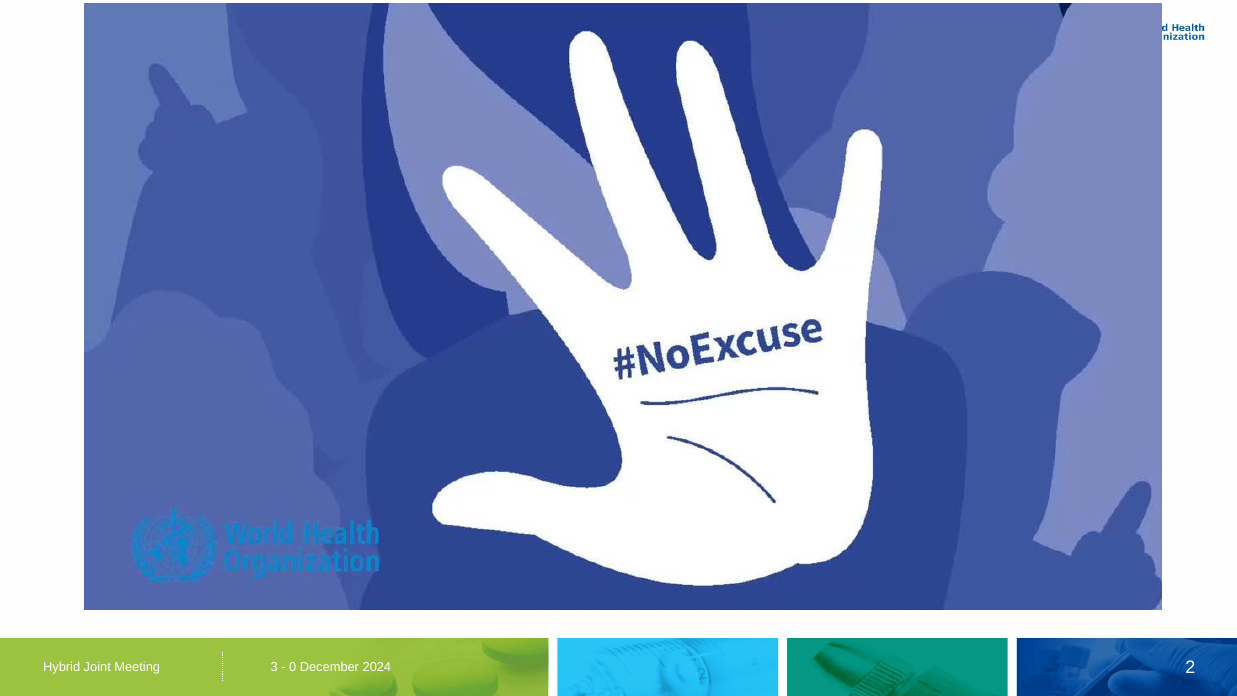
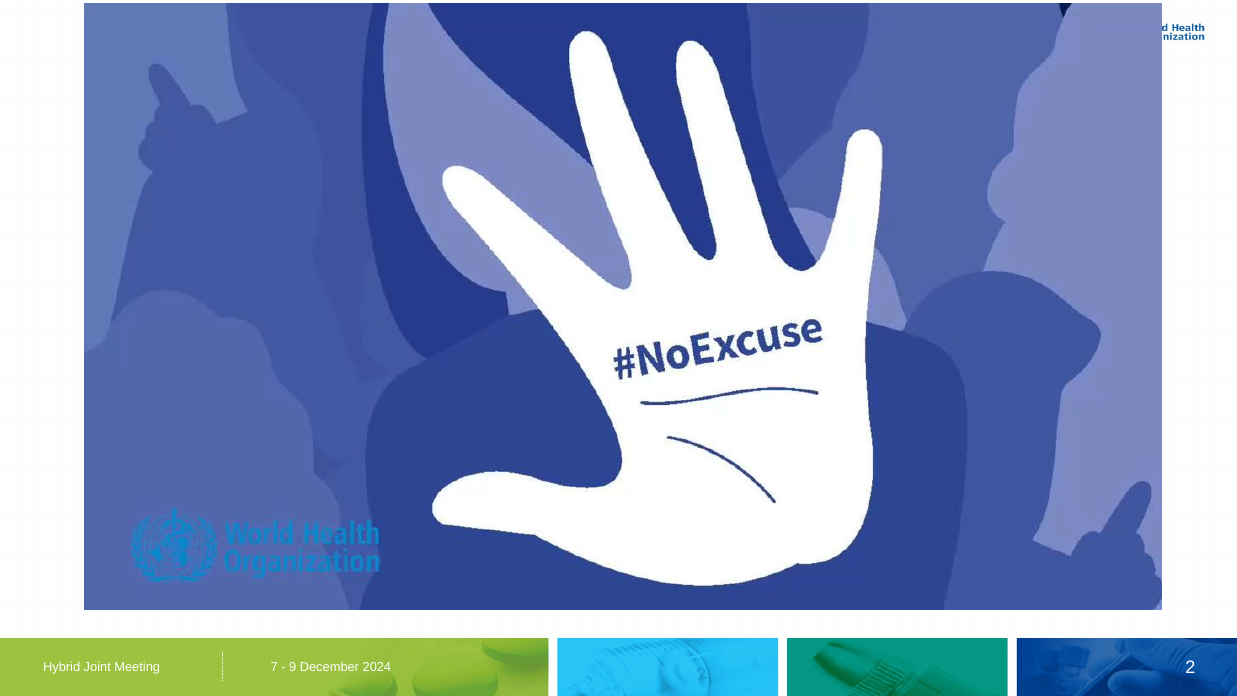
3: 3 -> 7
0: 0 -> 9
